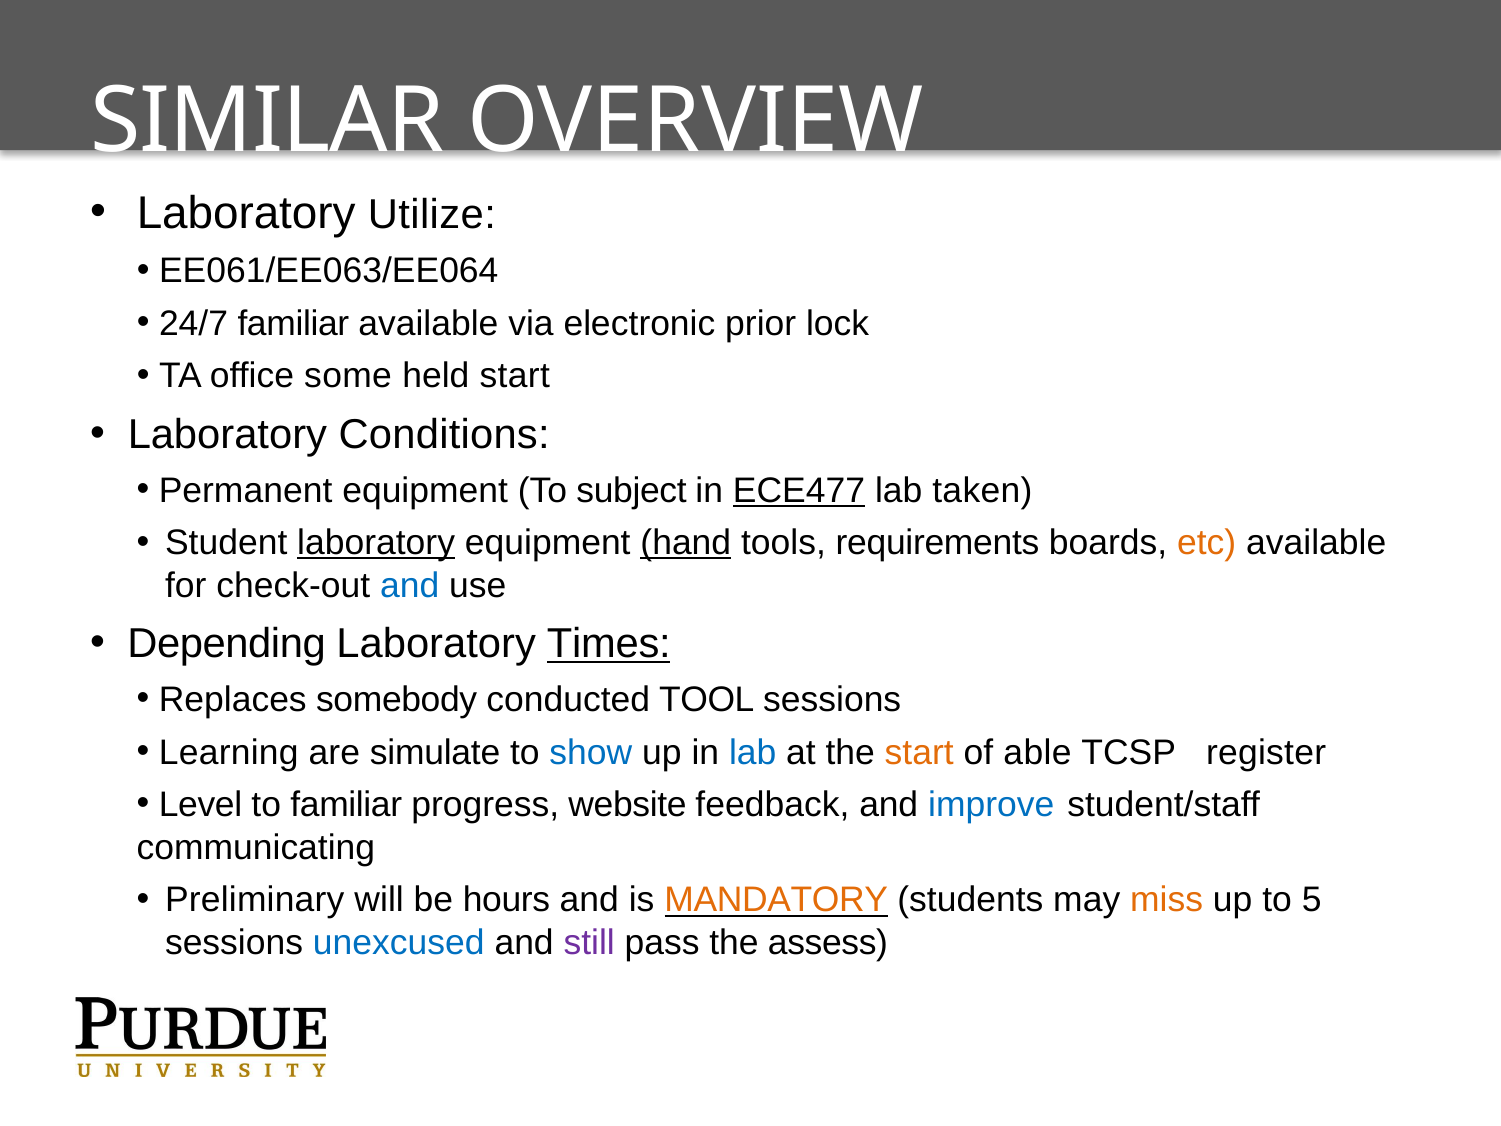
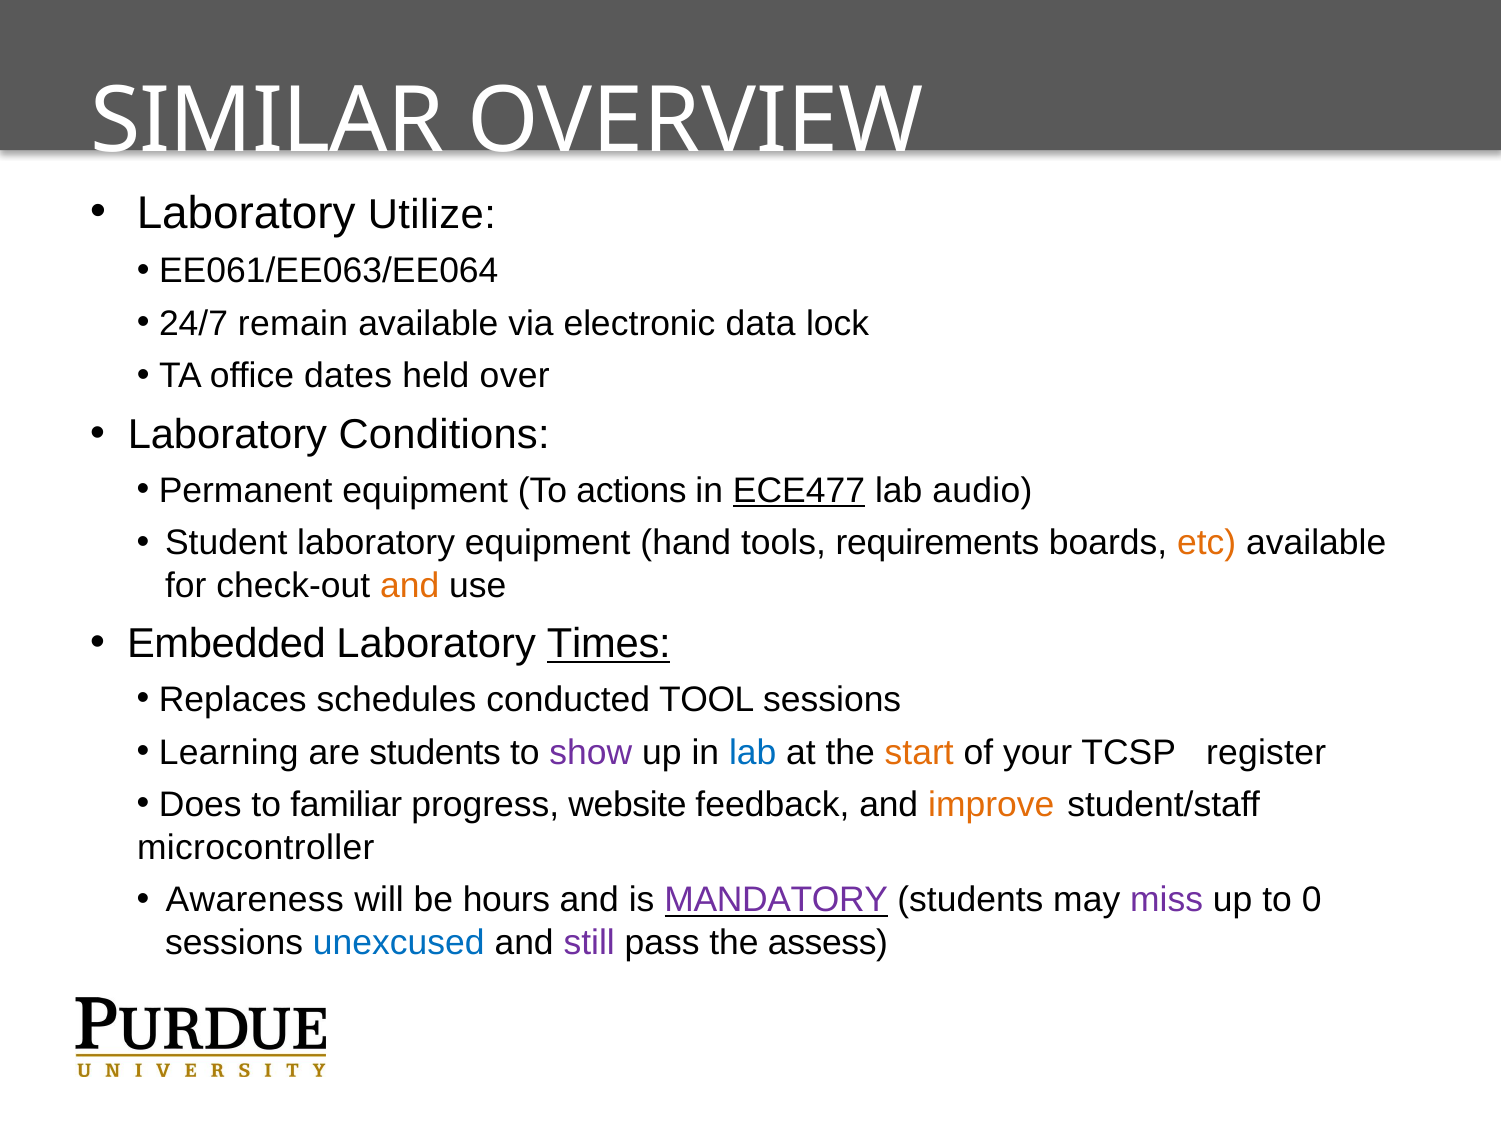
24/7 familiar: familiar -> remain
prior: prior -> data
some: some -> dates
held start: start -> over
subject: subject -> actions
taken: taken -> audio
laboratory at (376, 543) underline: present -> none
hand underline: present -> none
and at (410, 585) colour: blue -> orange
Depending: Depending -> Embedded
somebody: somebody -> schedules
are simulate: simulate -> students
show colour: blue -> purple
able: able -> your
Level: Level -> Does
improve colour: blue -> orange
communicating: communicating -> microcontroller
Preliminary: Preliminary -> Awareness
MANDATORY colour: orange -> purple
miss colour: orange -> purple
5: 5 -> 0
